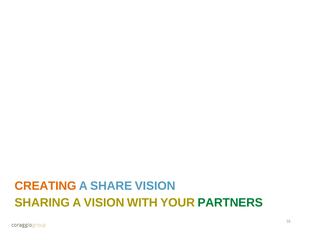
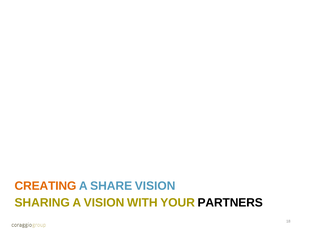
PARTNERS colour: green -> black
